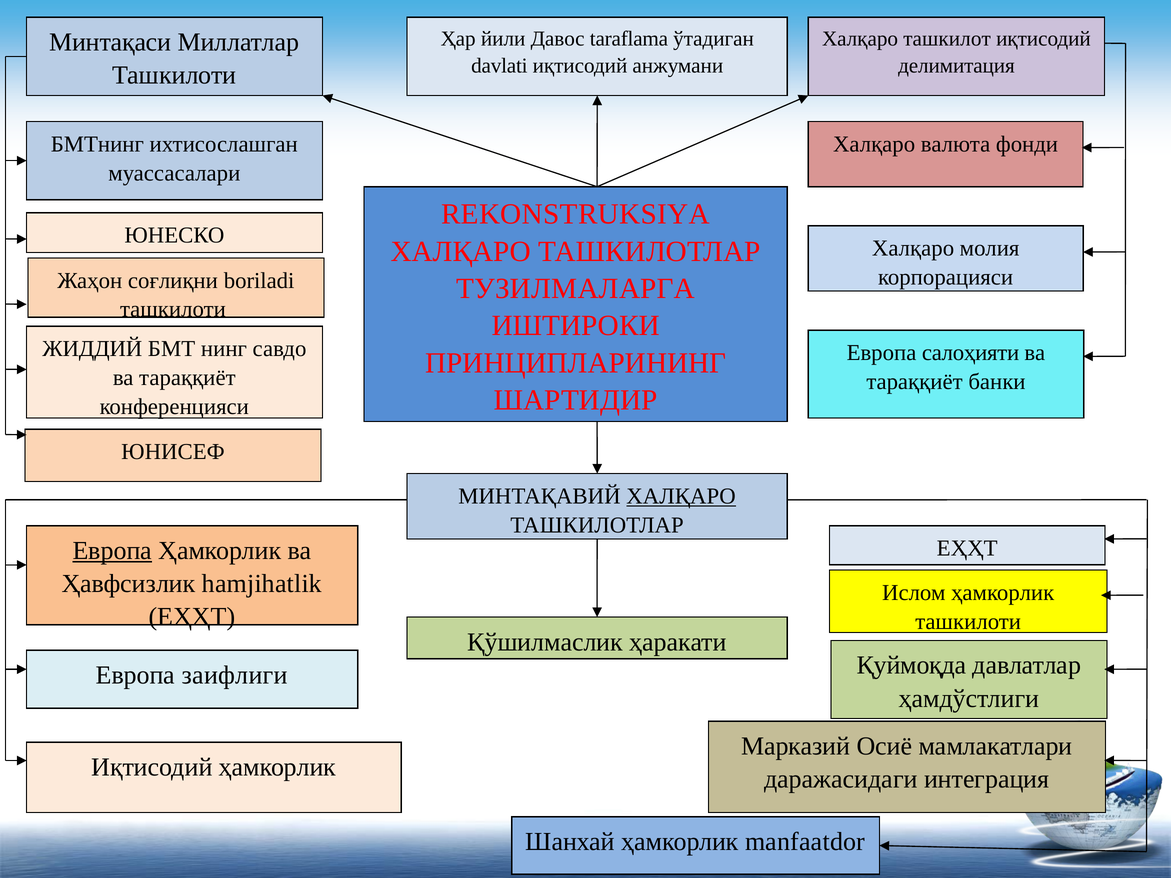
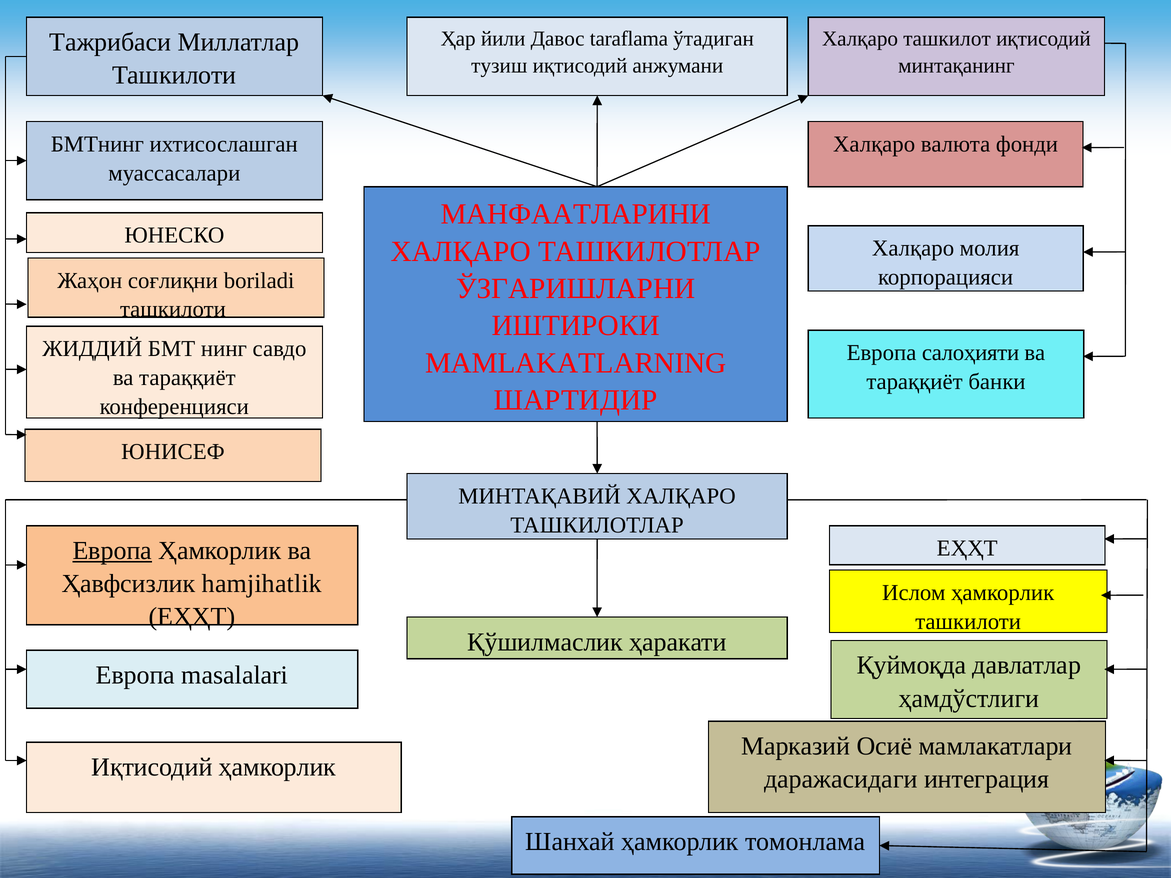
Минтақаси: Минтақаси -> Тажрибаси
davlati: davlati -> тузиш
делимитация: делимитация -> минтақанинг
REKONSTRUKSIYA: REKONSTRUKSIYA -> МАНФААТЛАРИНИ
ТУЗИЛМАЛАРГА: ТУЗИЛМАЛАРГА -> ЎЗГАРИШЛАРНИ
ПРИНЦИПЛАРИНИНГ: ПРИНЦИПЛАРИНИНГ -> MAMLAKATLARNING
ХАЛҚАРО at (681, 496) underline: present -> none
заифлиги: заифлиги -> masalalari
manfaatdor: manfaatdor -> томонлама
